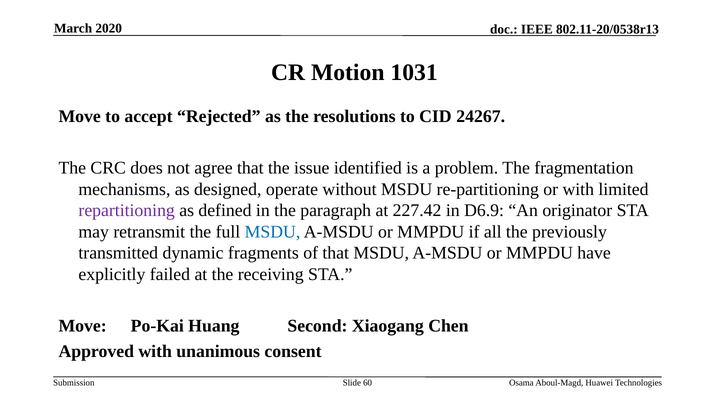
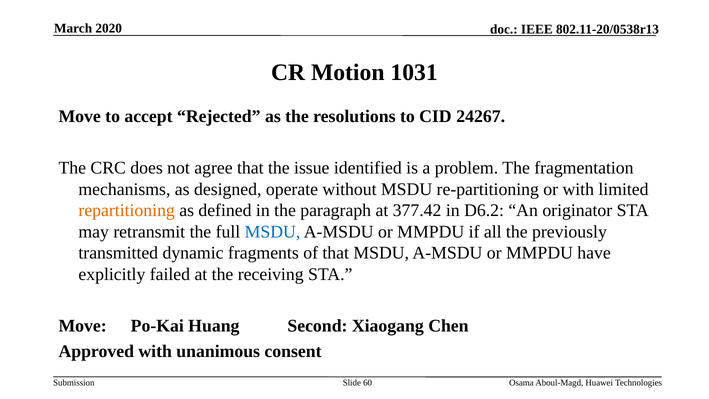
repartitioning colour: purple -> orange
227.42: 227.42 -> 377.42
D6.9: D6.9 -> D6.2
